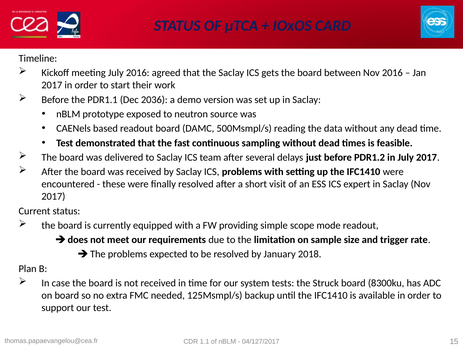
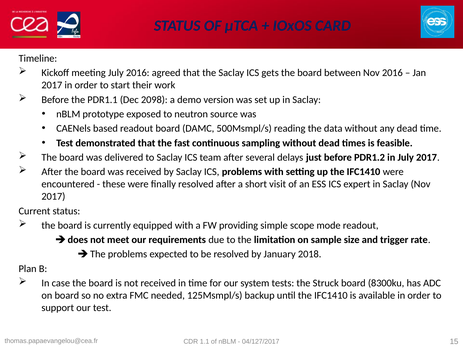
2036: 2036 -> 2098
